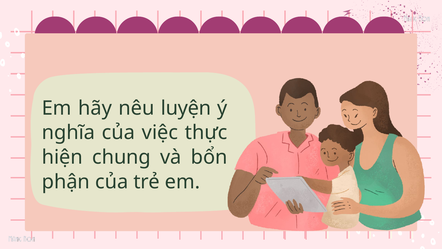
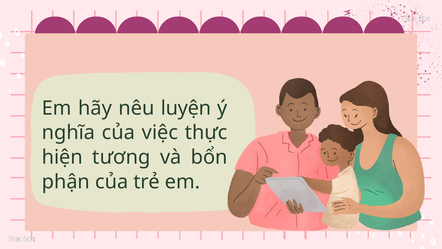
chung: chung -> tương
